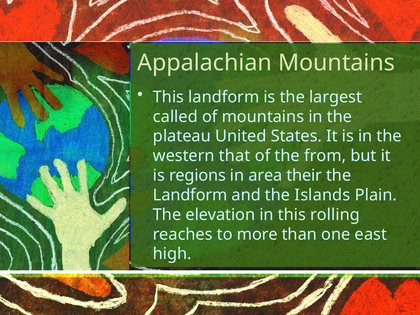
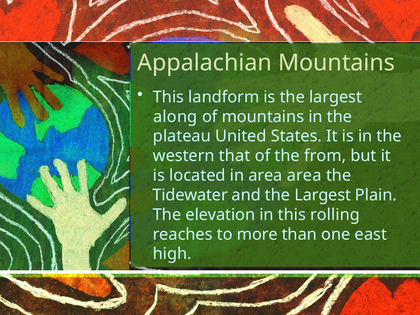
called: called -> along
regions: regions -> located
area their: their -> area
Landform at (190, 195): Landform -> Tidewater
and the Islands: Islands -> Largest
